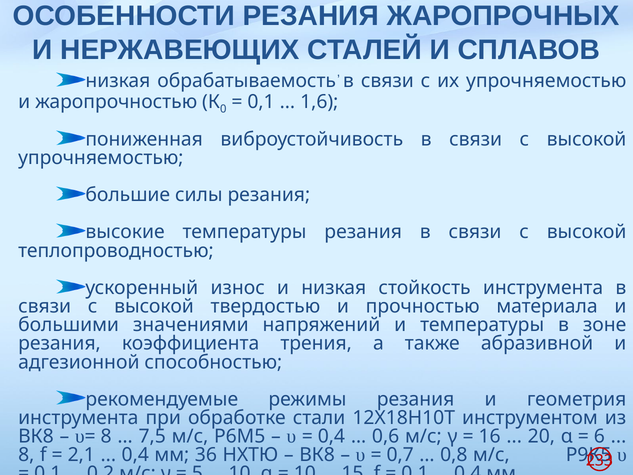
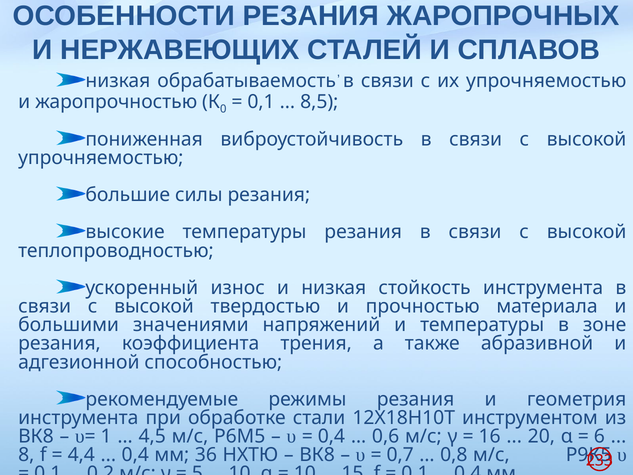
1,6: 1,6 -> 8,5
8 at (106, 436): 8 -> 1
7,5: 7,5 -> 4,5
2,1: 2,1 -> 4,4
